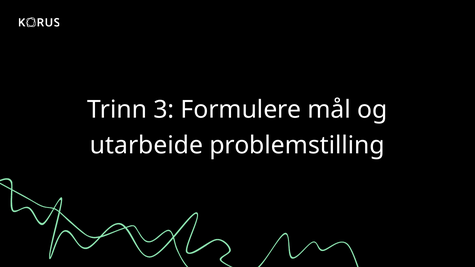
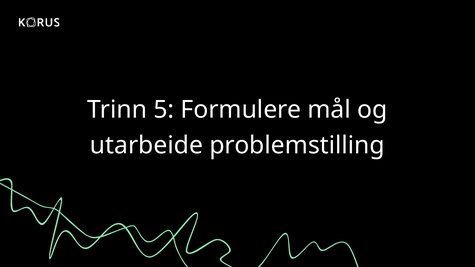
3: 3 -> 5
